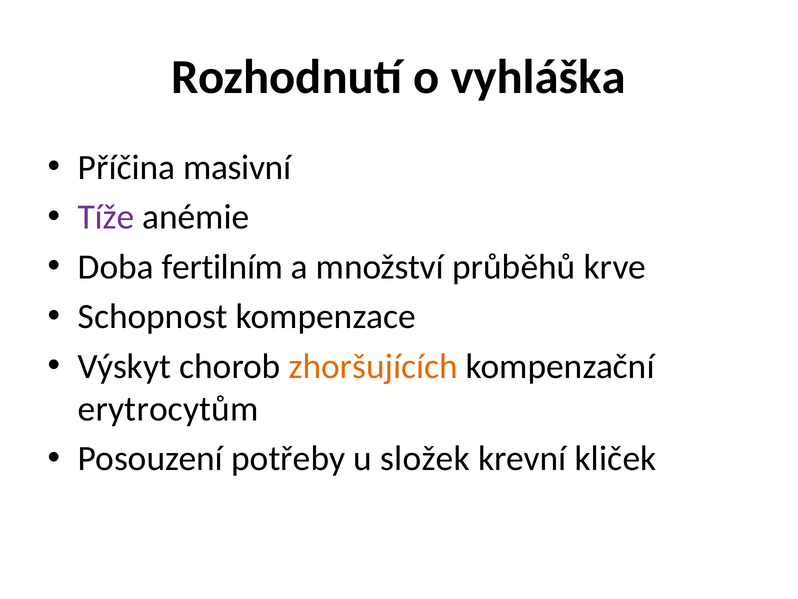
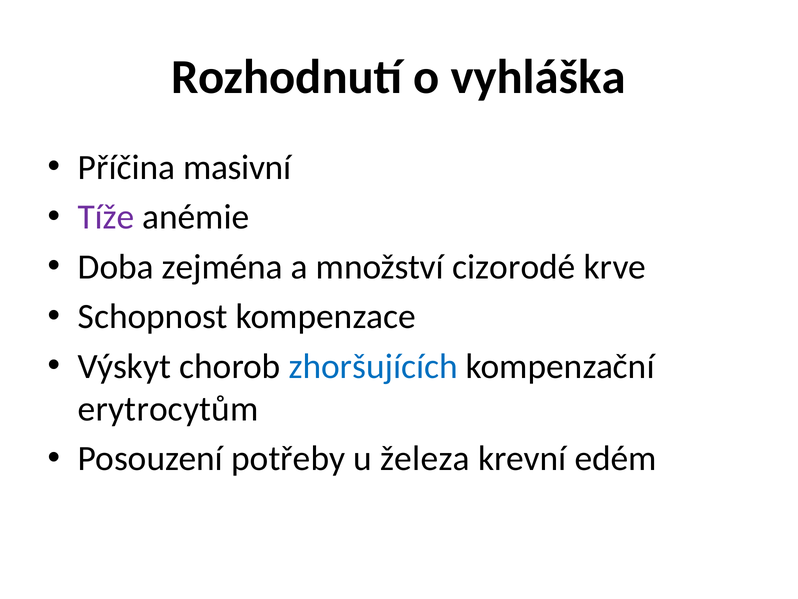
fertilním: fertilním -> zejména
průběhů: průběhů -> cizorodé
zhoršujících colour: orange -> blue
složek: složek -> železa
kliček: kliček -> edém
